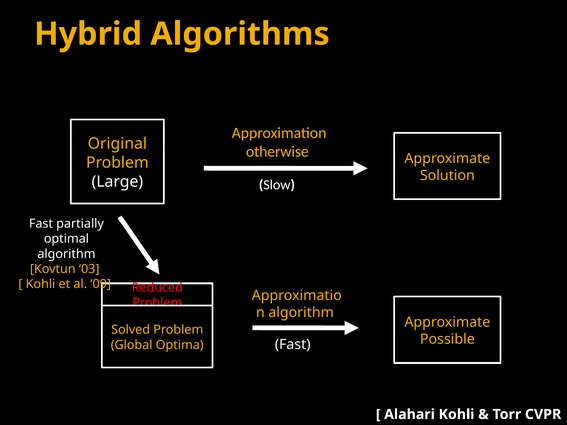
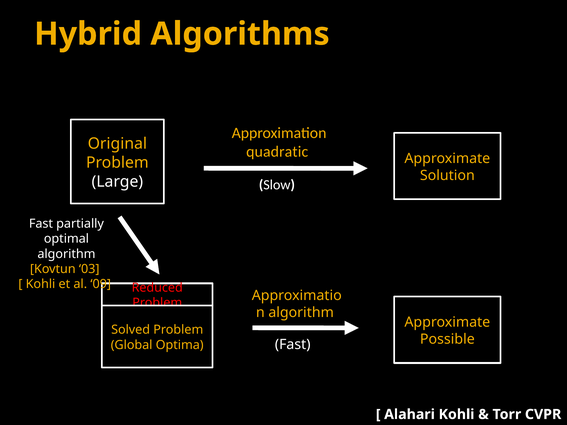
otherwise: otherwise -> quadratic
